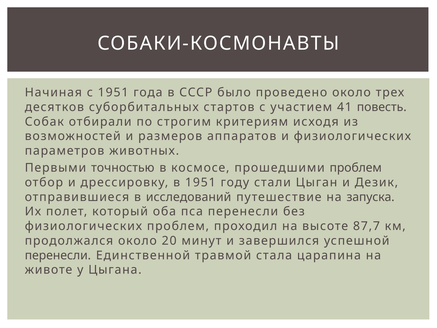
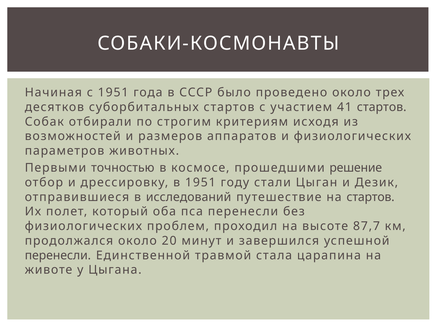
41 повесть: повесть -> стартов
прошедшими проблем: проблем -> решение
на запуска: запуска -> стартов
